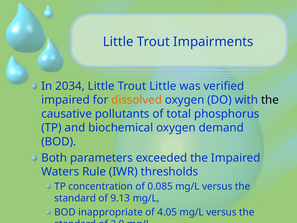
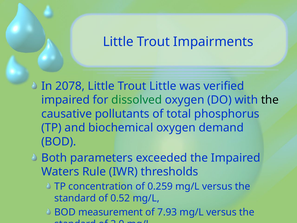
2034: 2034 -> 2078
dissolved colour: orange -> green
0.085: 0.085 -> 0.259
9.13: 9.13 -> 0.52
inappropriate: inappropriate -> measurement
4.05: 4.05 -> 7.93
